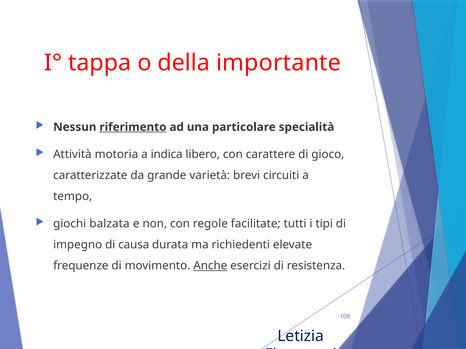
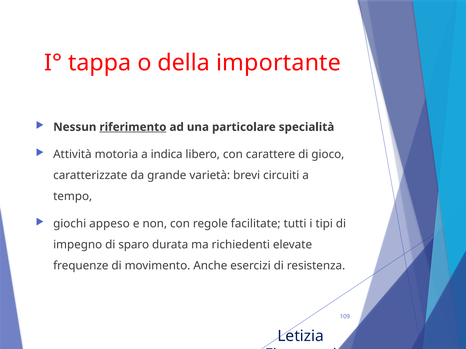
balzata: balzata -> appeso
causa: causa -> sparo
Anche underline: present -> none
